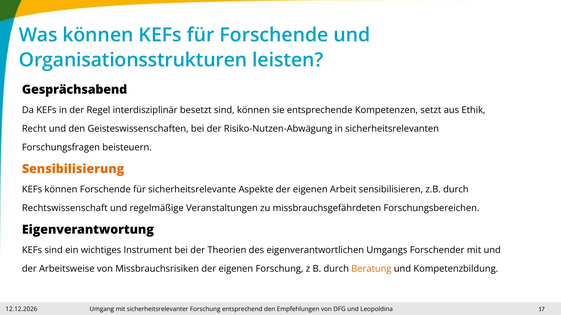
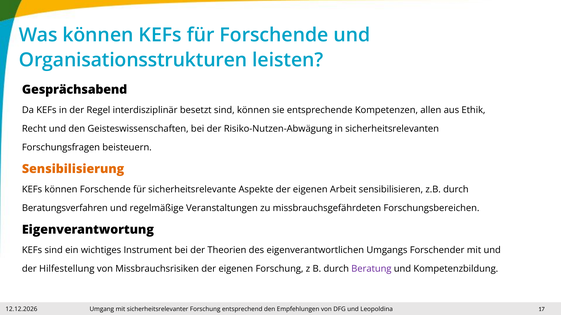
setzt: setzt -> allen
Rechtswissenschaft: Rechtswissenschaft -> Beratungsverfahren
Arbeitsweise: Arbeitsweise -> Hilfestellung
Beratung colour: orange -> purple
